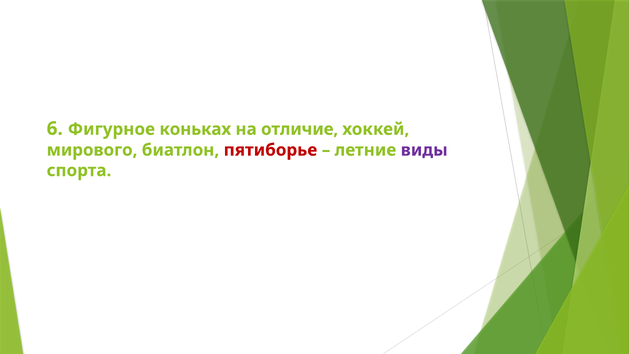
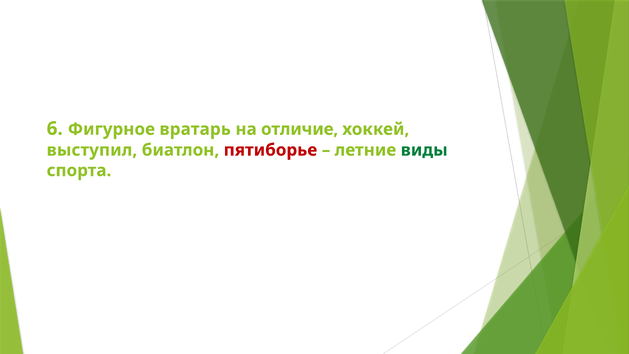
коньках: коньках -> вратарь
мирового: мирового -> выступил
виды colour: purple -> green
